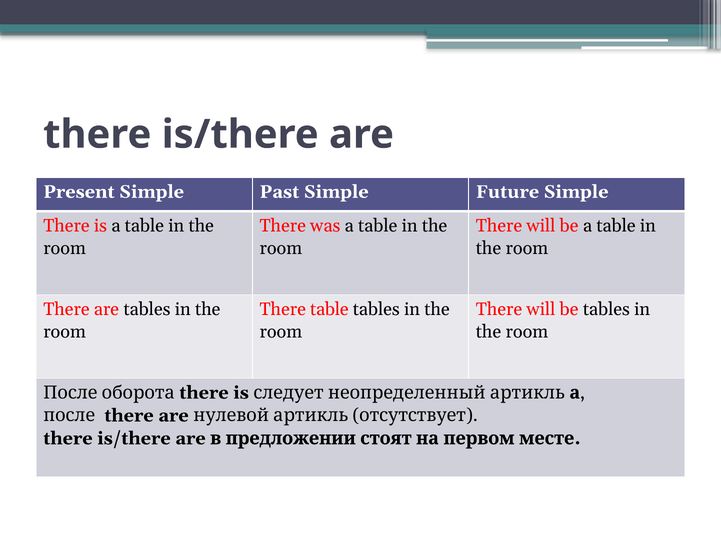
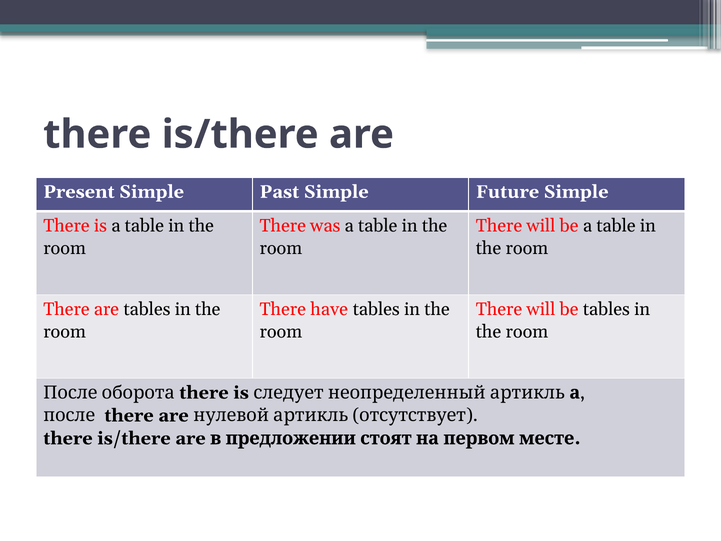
There table: table -> have
